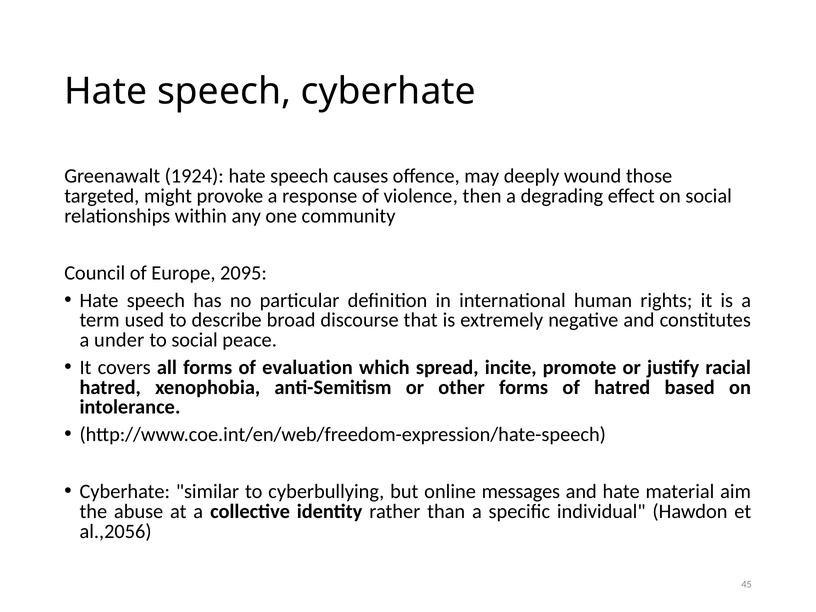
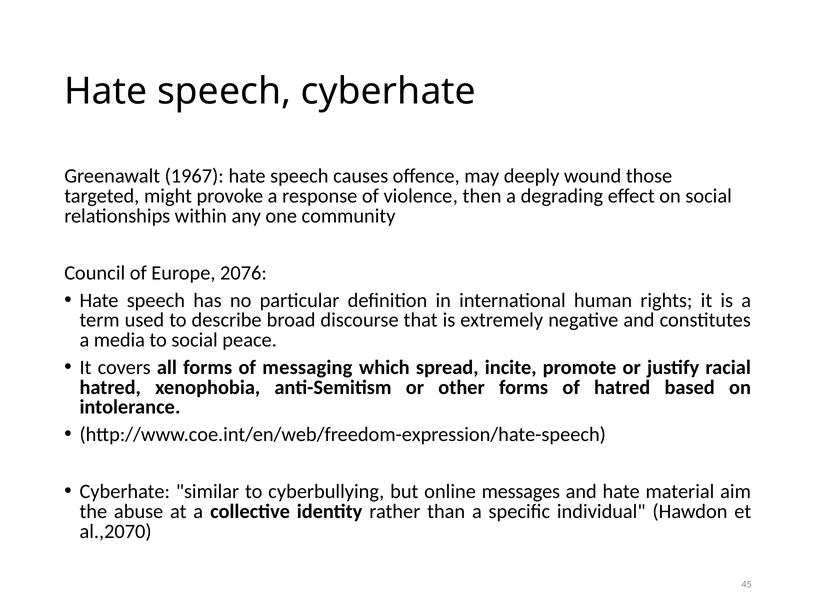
1924: 1924 -> 1967
2095: 2095 -> 2076
under: under -> media
evaluation: evaluation -> messaging
al.,2056: al.,2056 -> al.,2070
